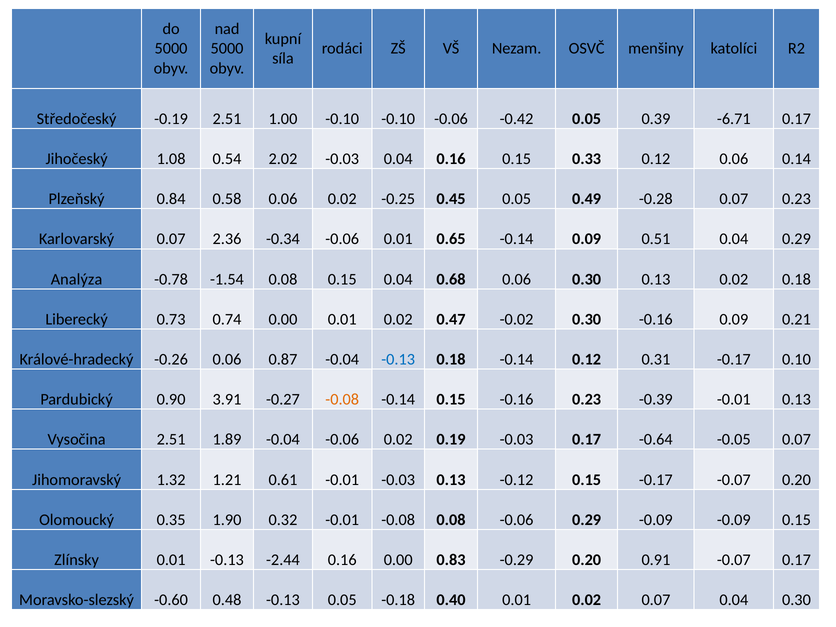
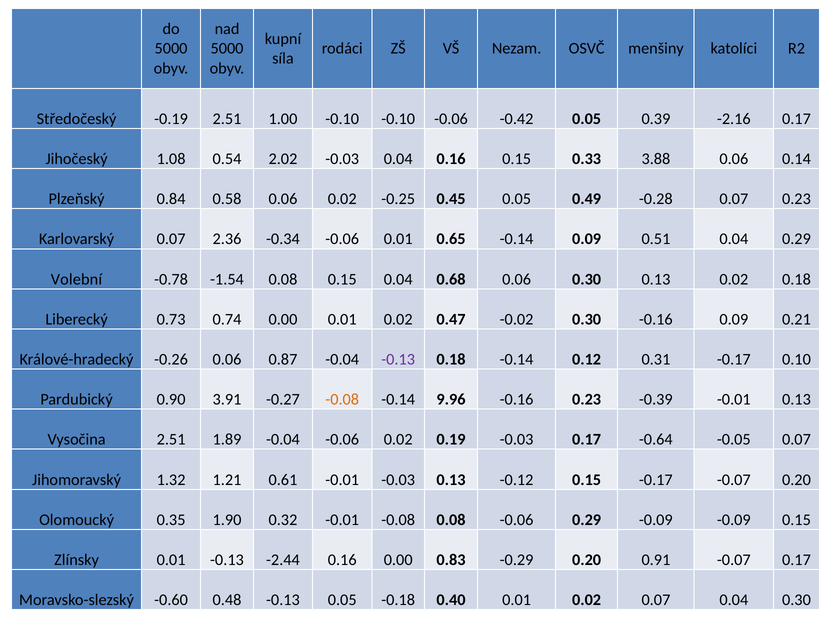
-6.71: -6.71 -> -2.16
0.33 0.12: 0.12 -> 3.88
Analýza: Analýza -> Volební
-0.13 at (398, 359) colour: blue -> purple
-0.14 0.15: 0.15 -> 9.96
